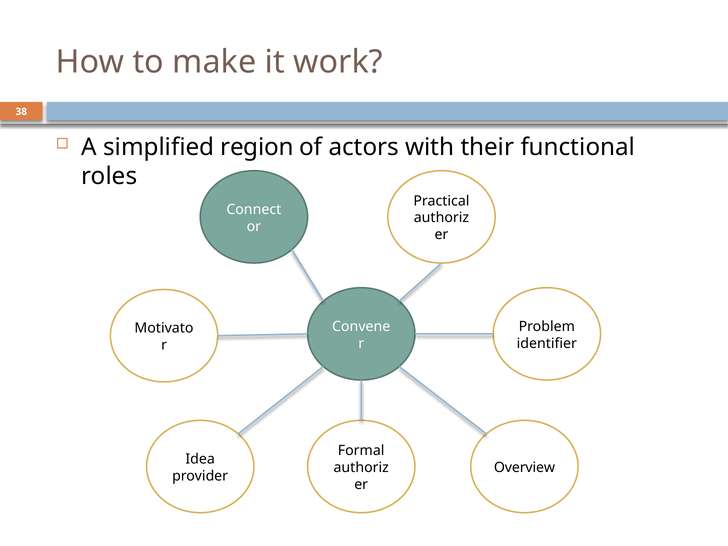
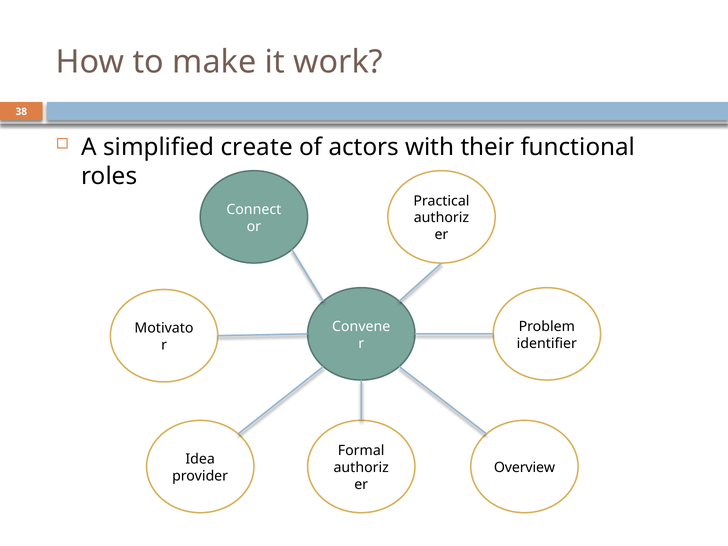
region: region -> create
